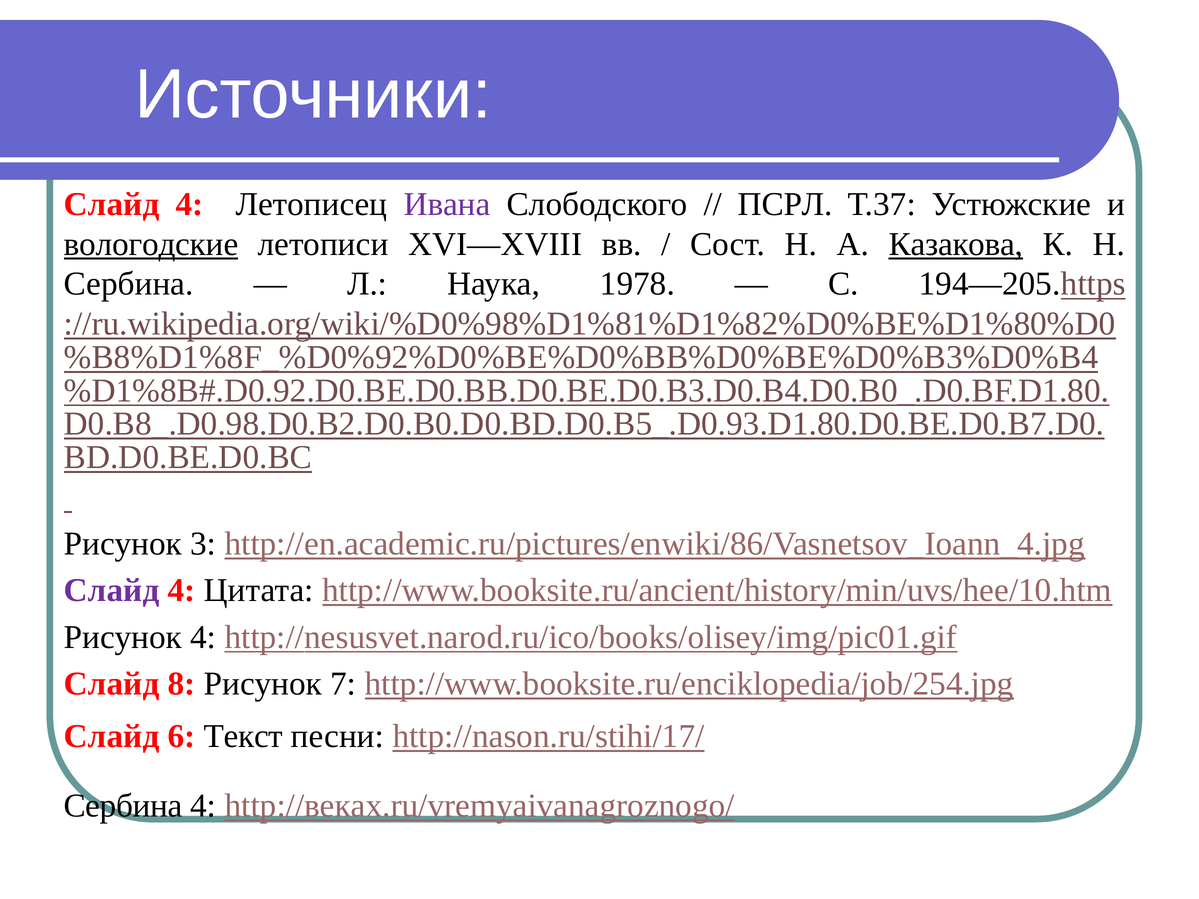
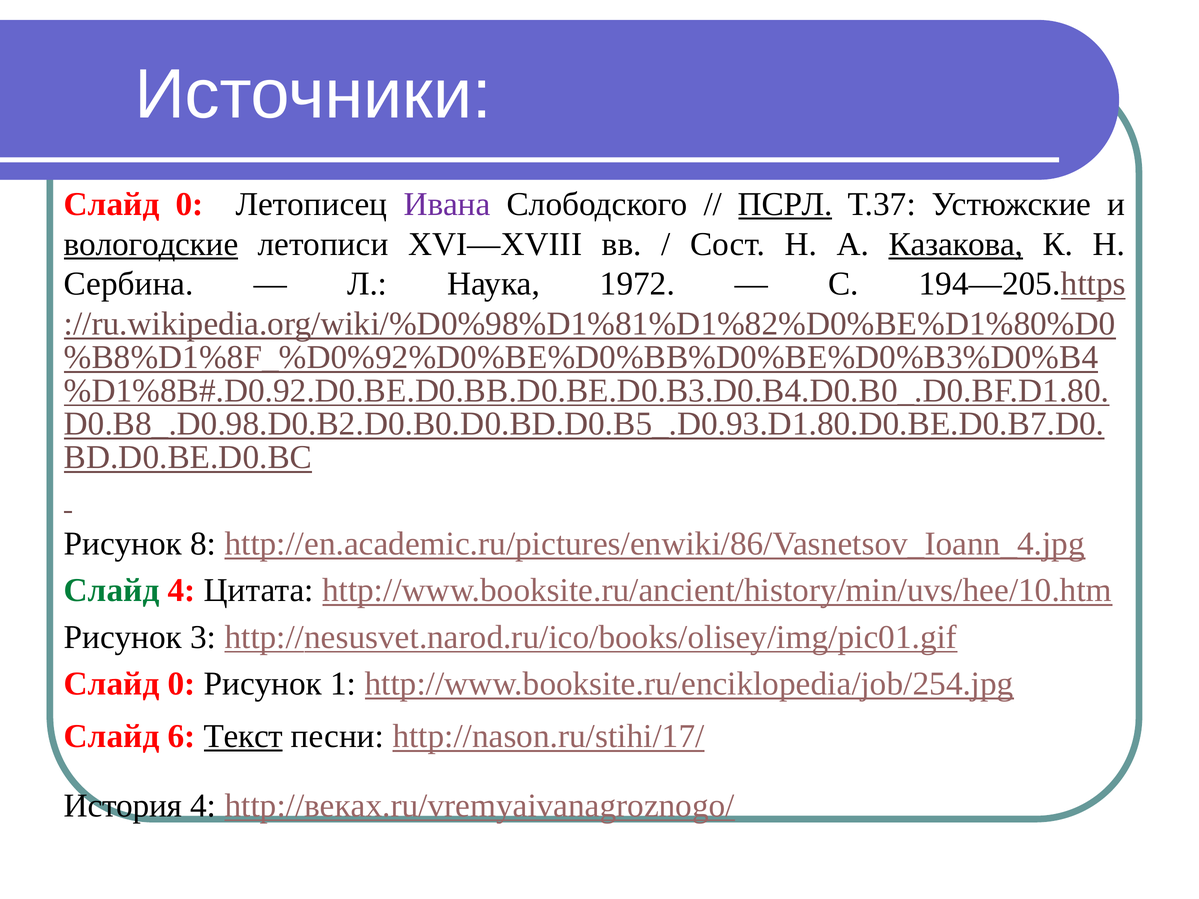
4 at (190, 204): 4 -> 0
ПСРЛ underline: none -> present
1978: 1978 -> 1972
3: 3 -> 8
Слайд at (112, 591) colour: purple -> green
Рисунок 4: 4 -> 3
8 at (182, 684): 8 -> 0
7: 7 -> 1
Текст underline: none -> present
Сербина at (123, 806): Сербина -> История
